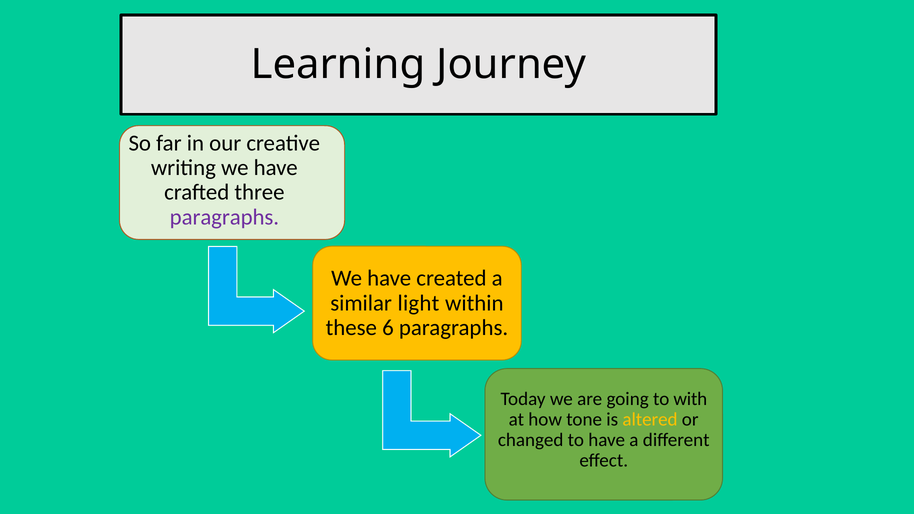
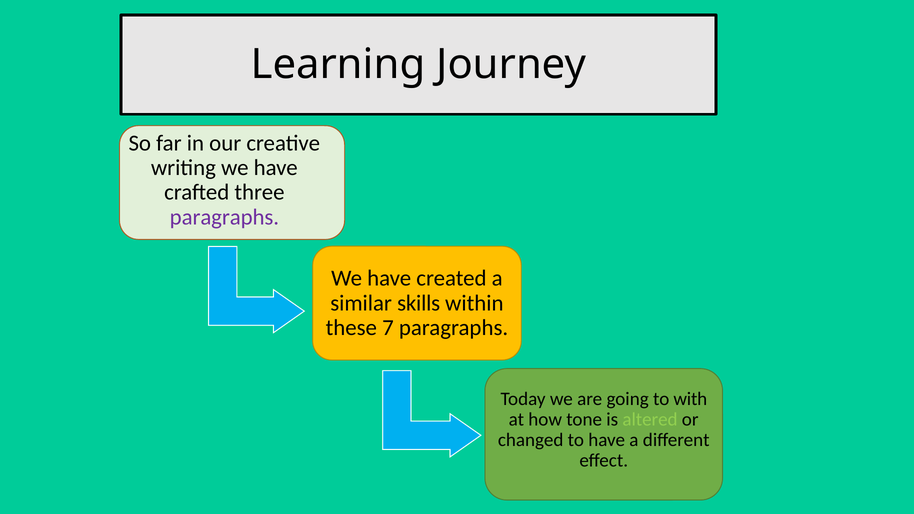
light: light -> skills
6: 6 -> 7
altered colour: yellow -> light green
